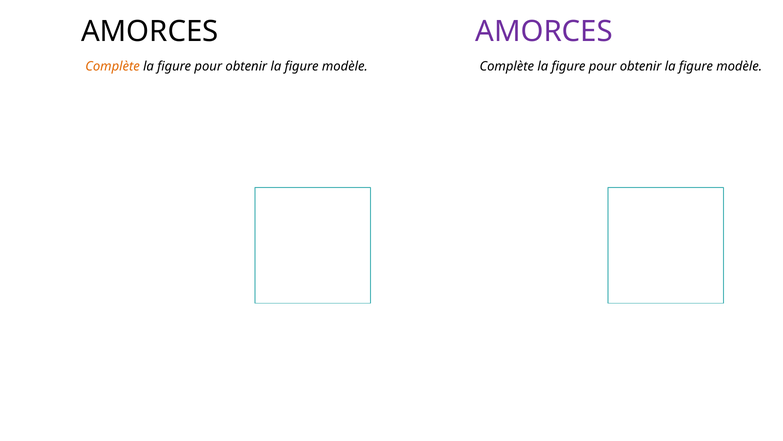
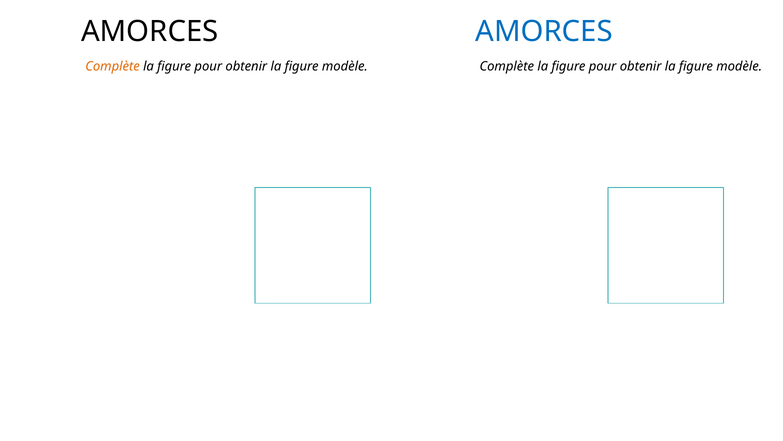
AMORCES at (544, 32) colour: purple -> blue
